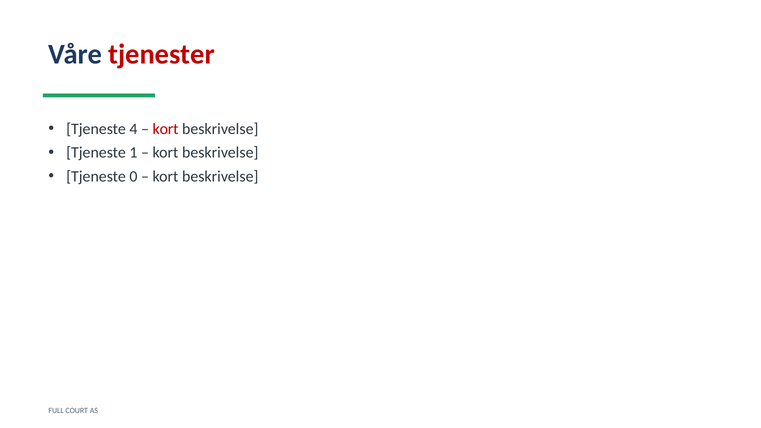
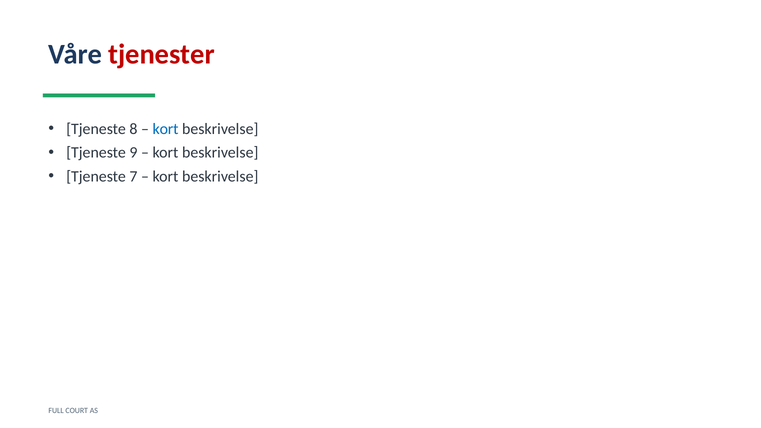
4: 4 -> 8
kort at (166, 129) colour: red -> blue
1: 1 -> 9
0: 0 -> 7
